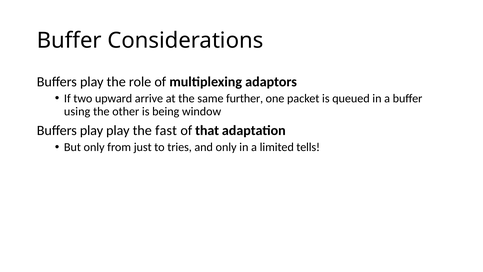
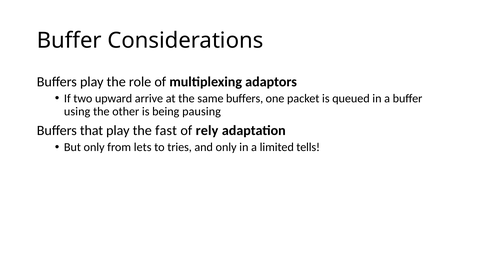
same further: further -> buffers
window: window -> pausing
play at (92, 130): play -> that
that: that -> rely
just: just -> lets
